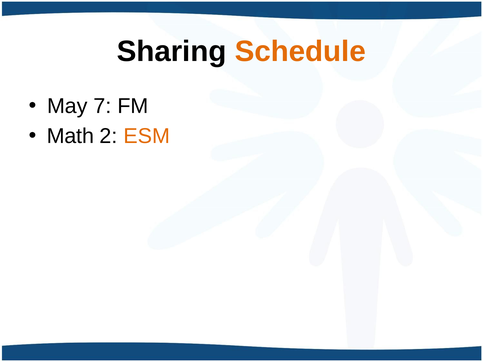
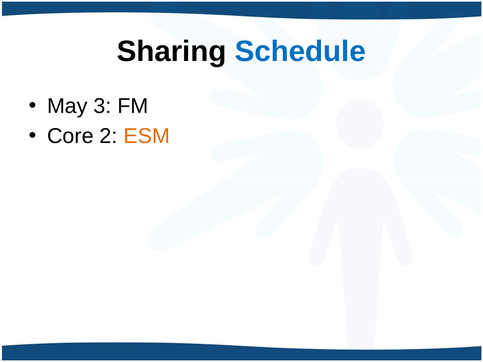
Schedule colour: orange -> blue
7: 7 -> 3
Math: Math -> Core
